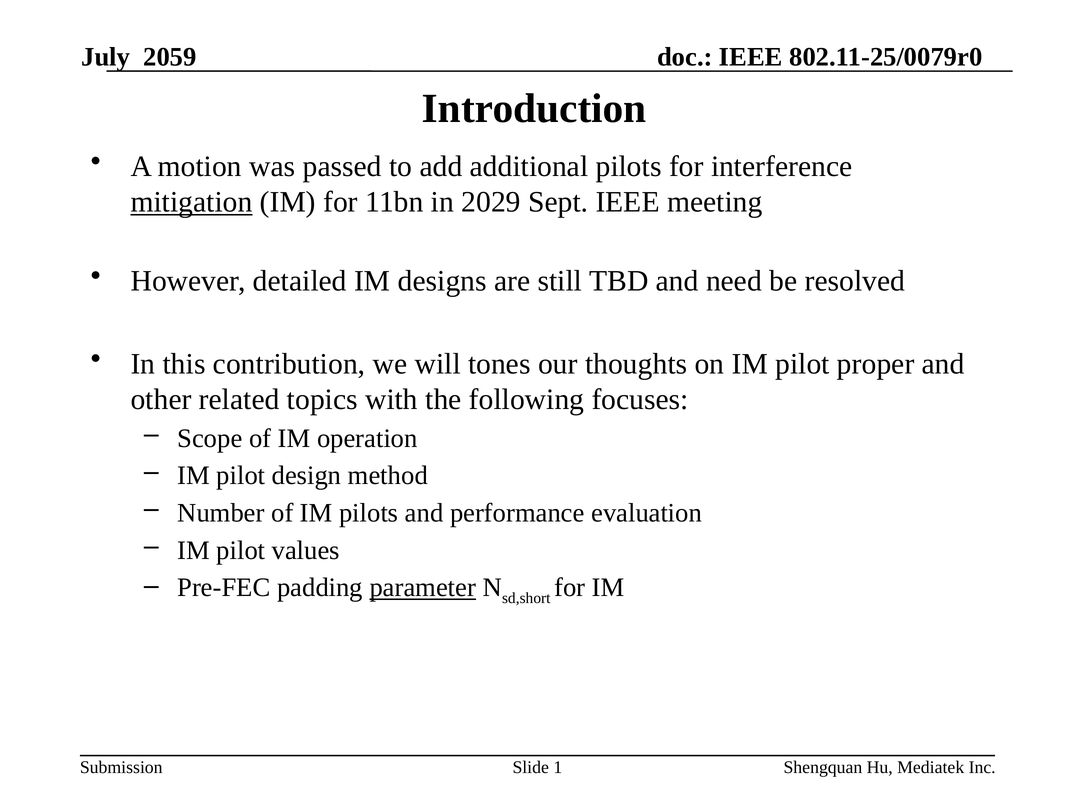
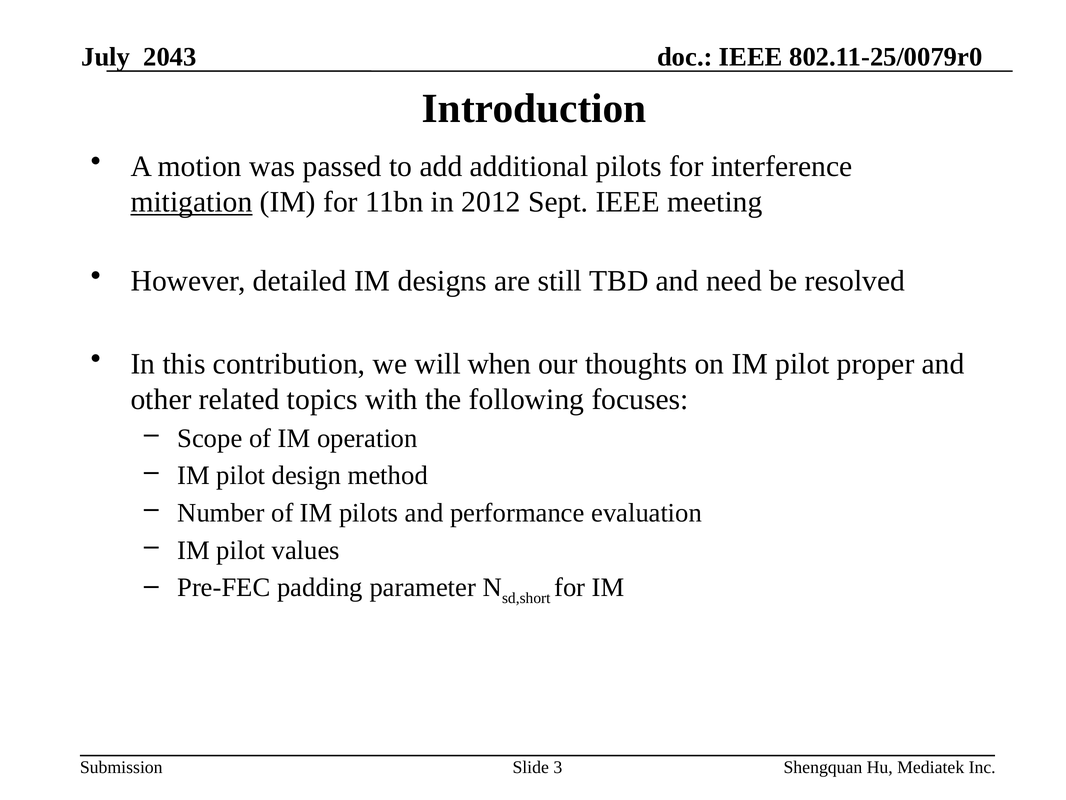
2059: 2059 -> 2043
2029: 2029 -> 2012
tones: tones -> when
parameter underline: present -> none
1: 1 -> 3
